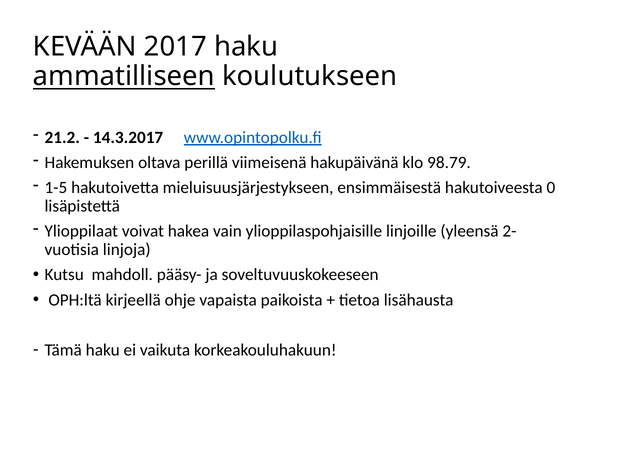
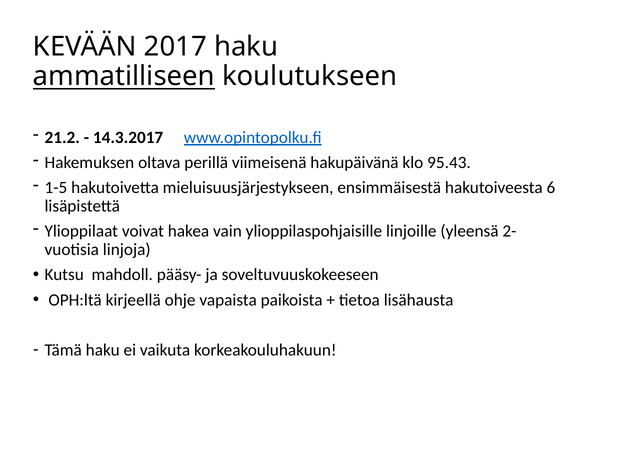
98.79: 98.79 -> 95.43
0: 0 -> 6
